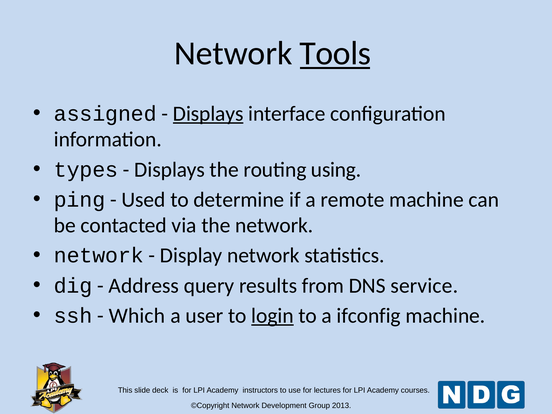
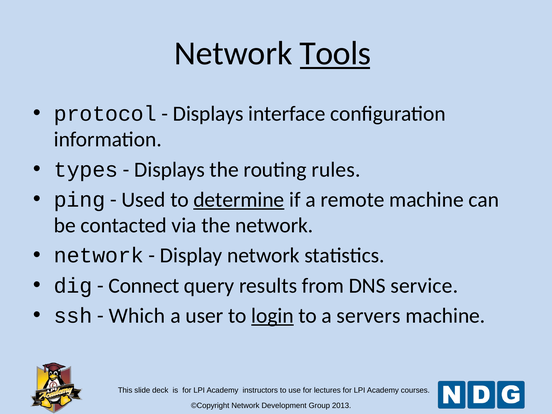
assigned: assigned -> protocol
Displays at (208, 114) underline: present -> none
using: using -> rules
determine underline: none -> present
Address: Address -> Connect
ifconfig: ifconfig -> servers
